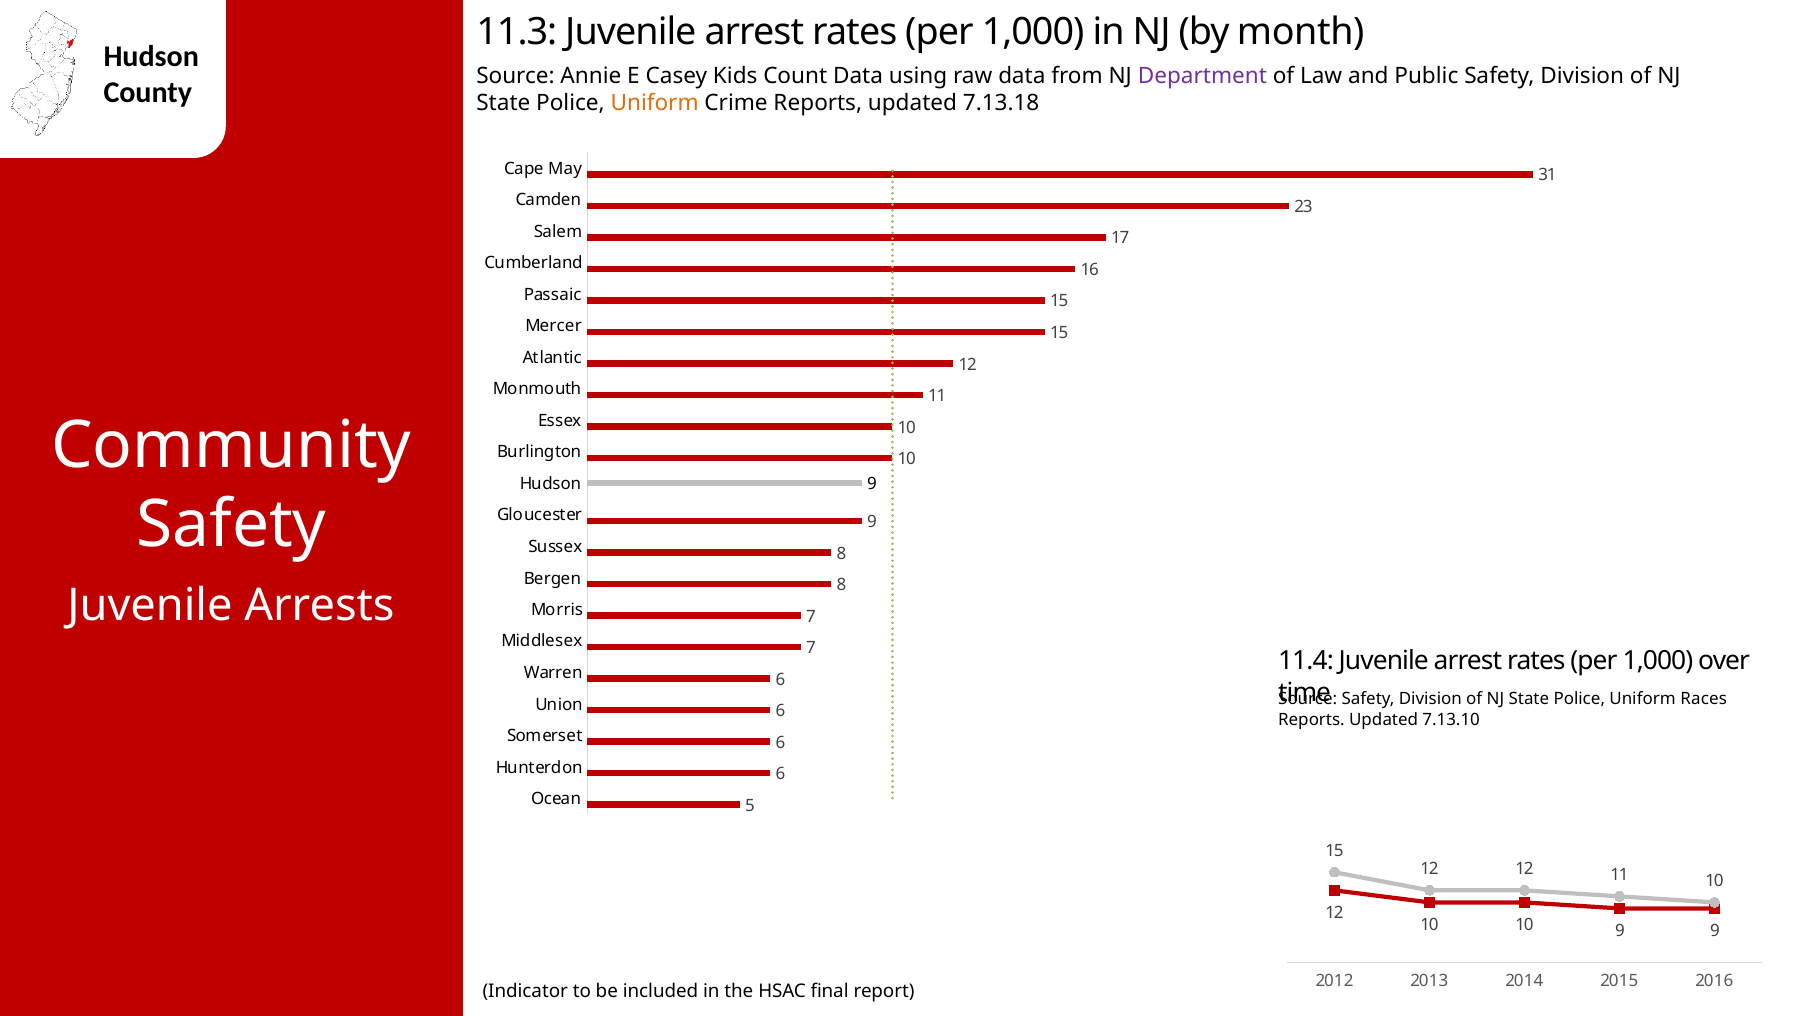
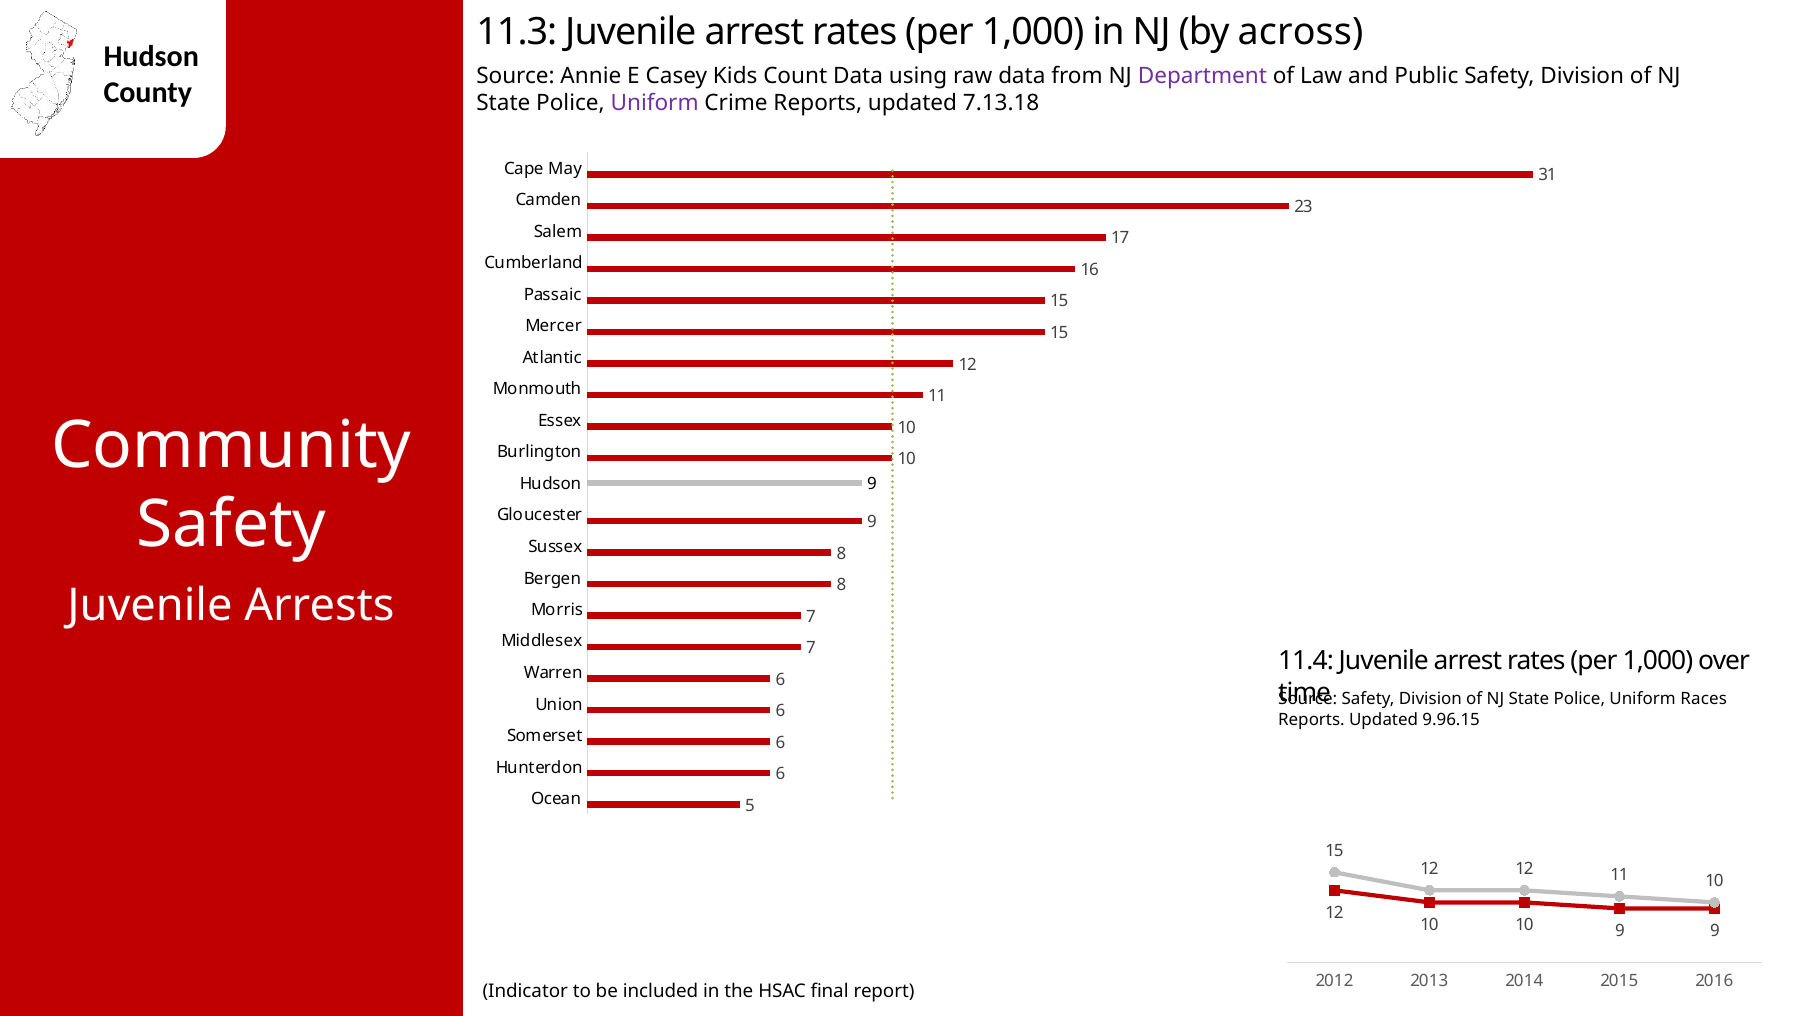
month: month -> across
Uniform at (655, 103) colour: orange -> purple
7.13.10: 7.13.10 -> 9.96.15
